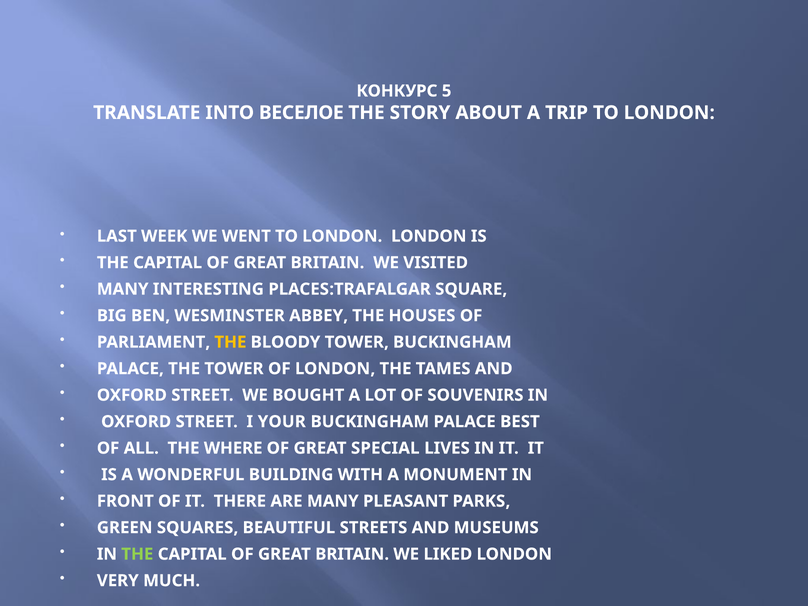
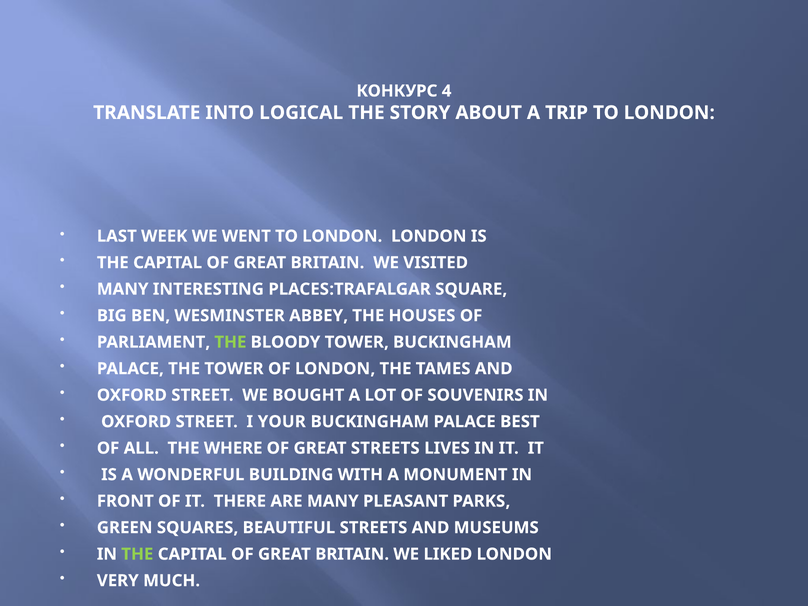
5: 5 -> 4
ВЕСЕЛОЕ: ВЕСЕЛОЕ -> LOGICAL
THE at (230, 342) colour: yellow -> light green
GREAT SPECIAL: SPECIAL -> STREETS
